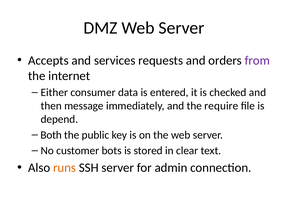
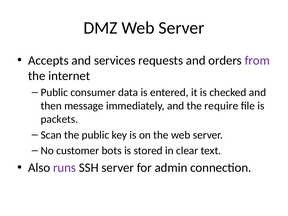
Either at (54, 92): Either -> Public
depend: depend -> packets
Both: Both -> Scan
runs colour: orange -> purple
